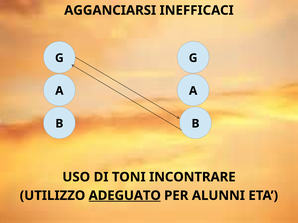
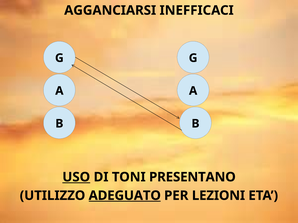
USO underline: none -> present
INCONTRARE: INCONTRARE -> PRESENTANO
ALUNNI: ALUNNI -> LEZIONI
